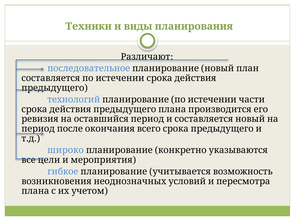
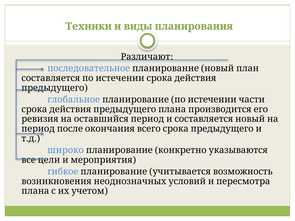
технологий: технологий -> глобальное
